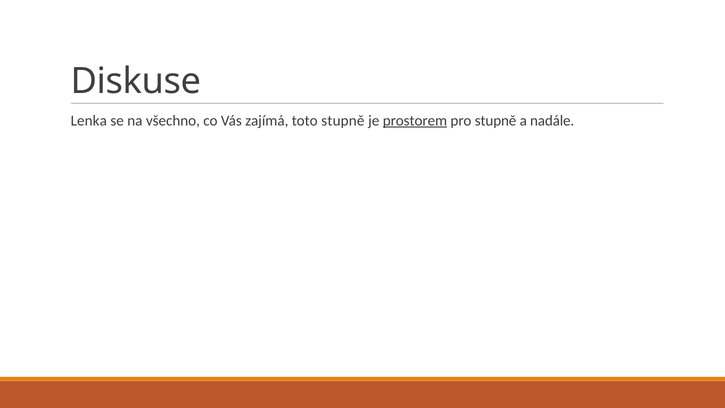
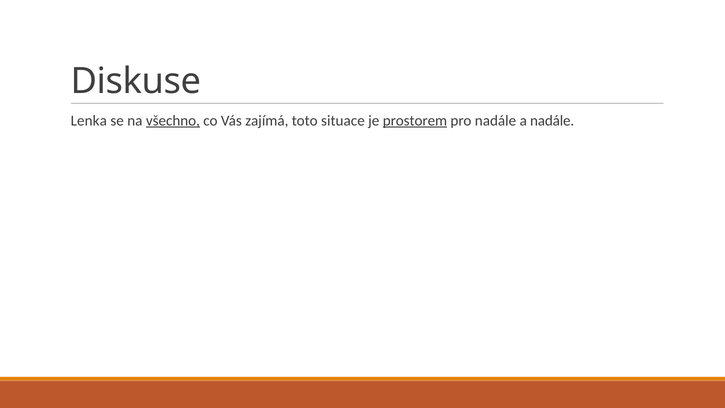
všechno underline: none -> present
toto stupně: stupně -> situace
pro stupně: stupně -> nadále
